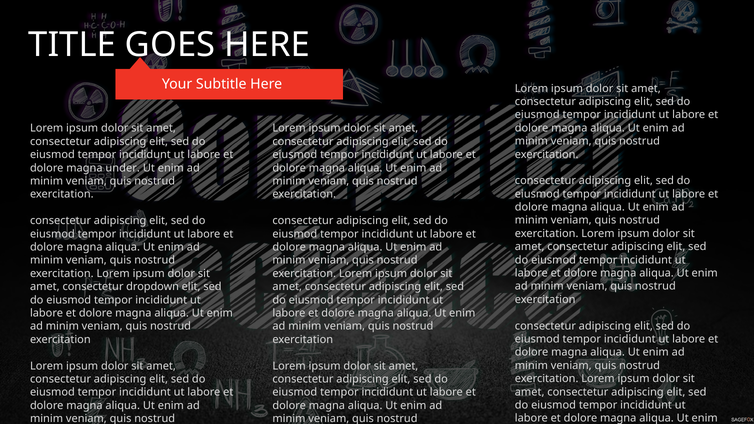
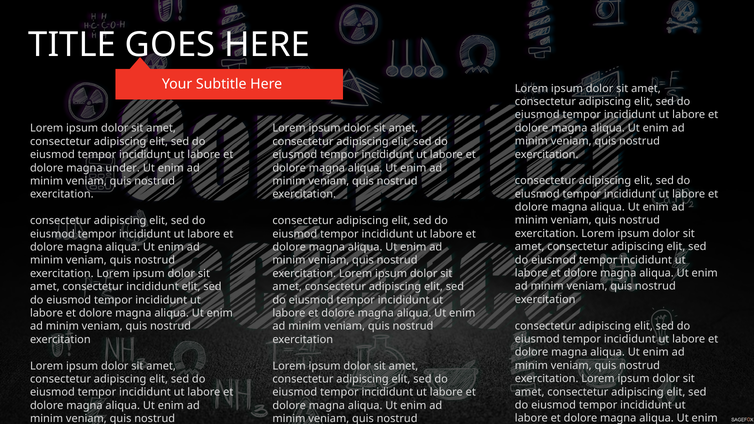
consectetur dropdown: dropdown -> incididunt
